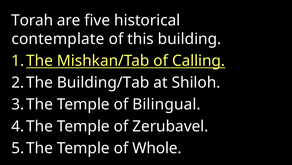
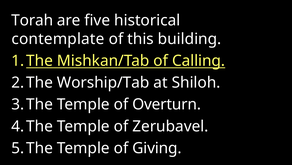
Building/Tab: Building/Tab -> Worship/Tab
Bilingual: Bilingual -> Overturn
Whole: Whole -> Giving
